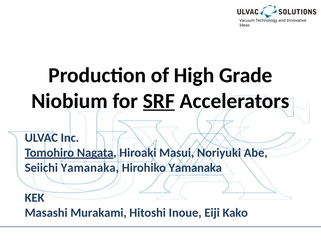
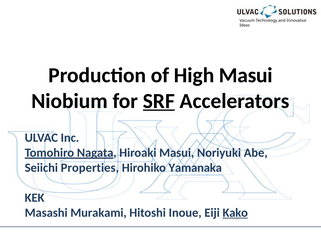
High Grade: Grade -> Masui
Seiichi Yamanaka: Yamanaka -> Properties
Kako underline: none -> present
